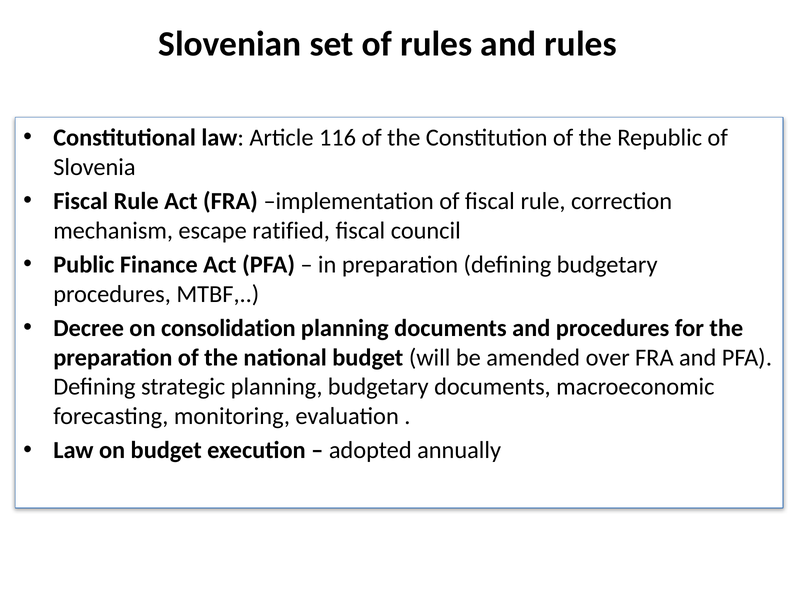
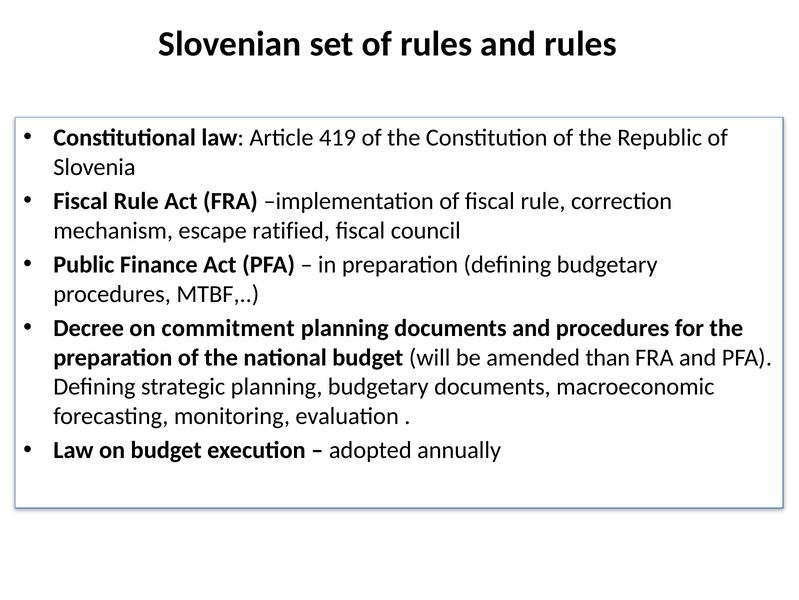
116: 116 -> 419
consolidation: consolidation -> commitment
over: over -> than
